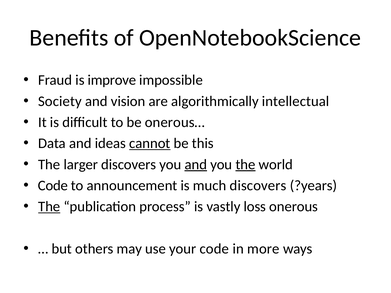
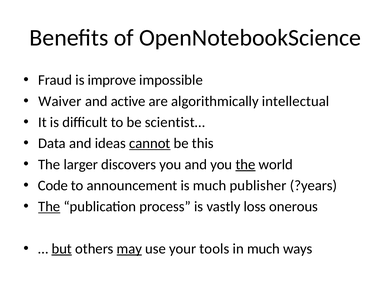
Society: Society -> Waiver
vision: vision -> active
onerous…: onerous… -> scientist…
and at (196, 165) underline: present -> none
much discovers: discovers -> publisher
but underline: none -> present
may underline: none -> present
your code: code -> tools
in more: more -> much
